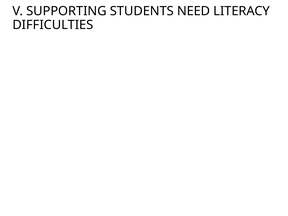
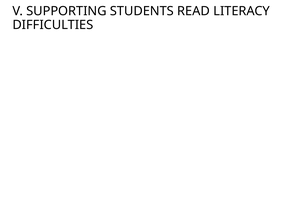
NEED: NEED -> READ
